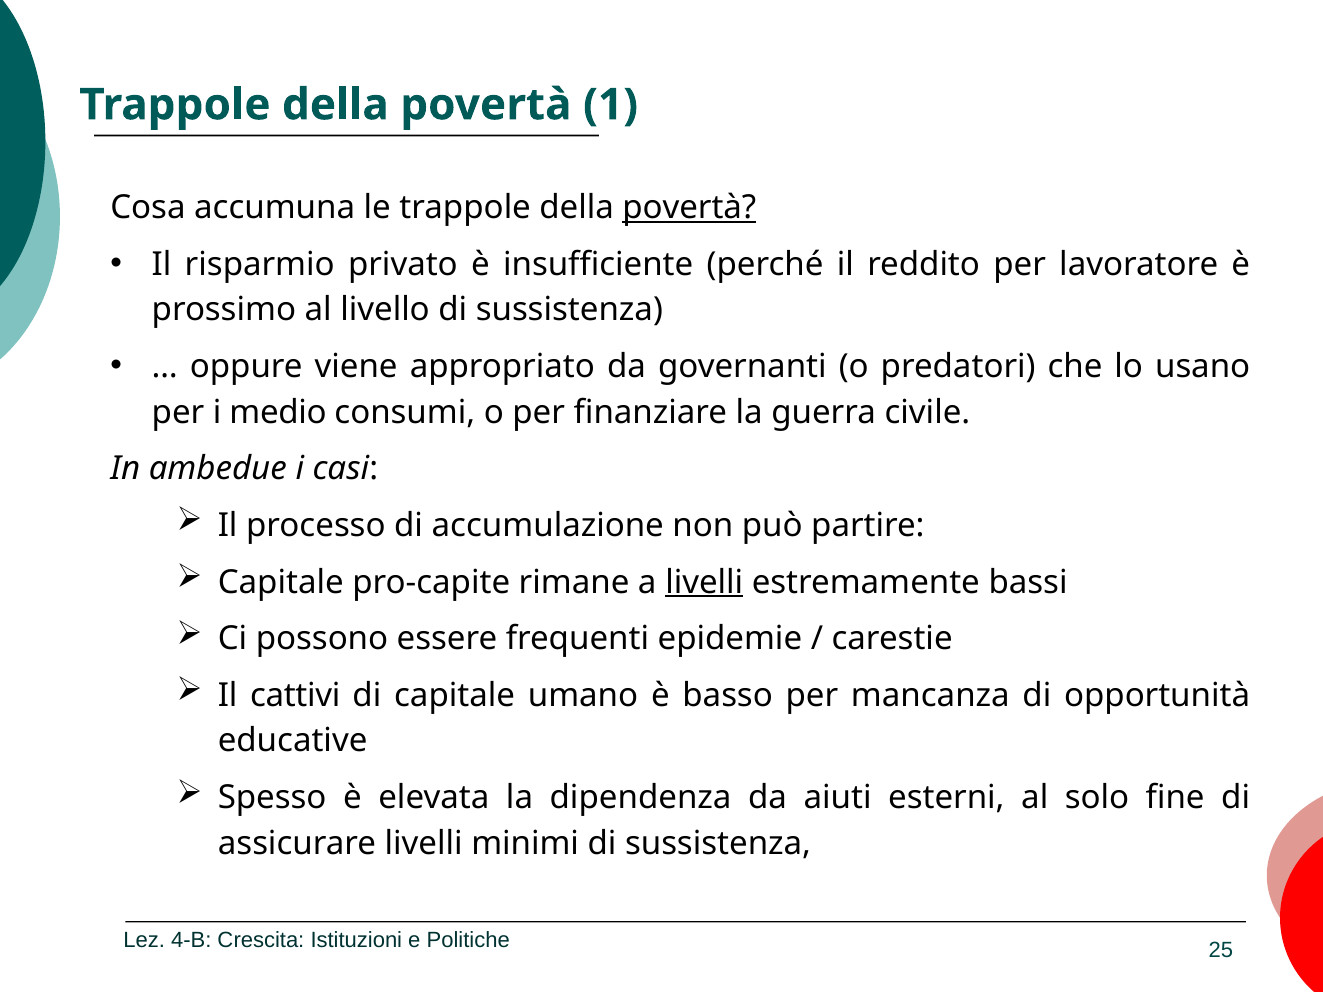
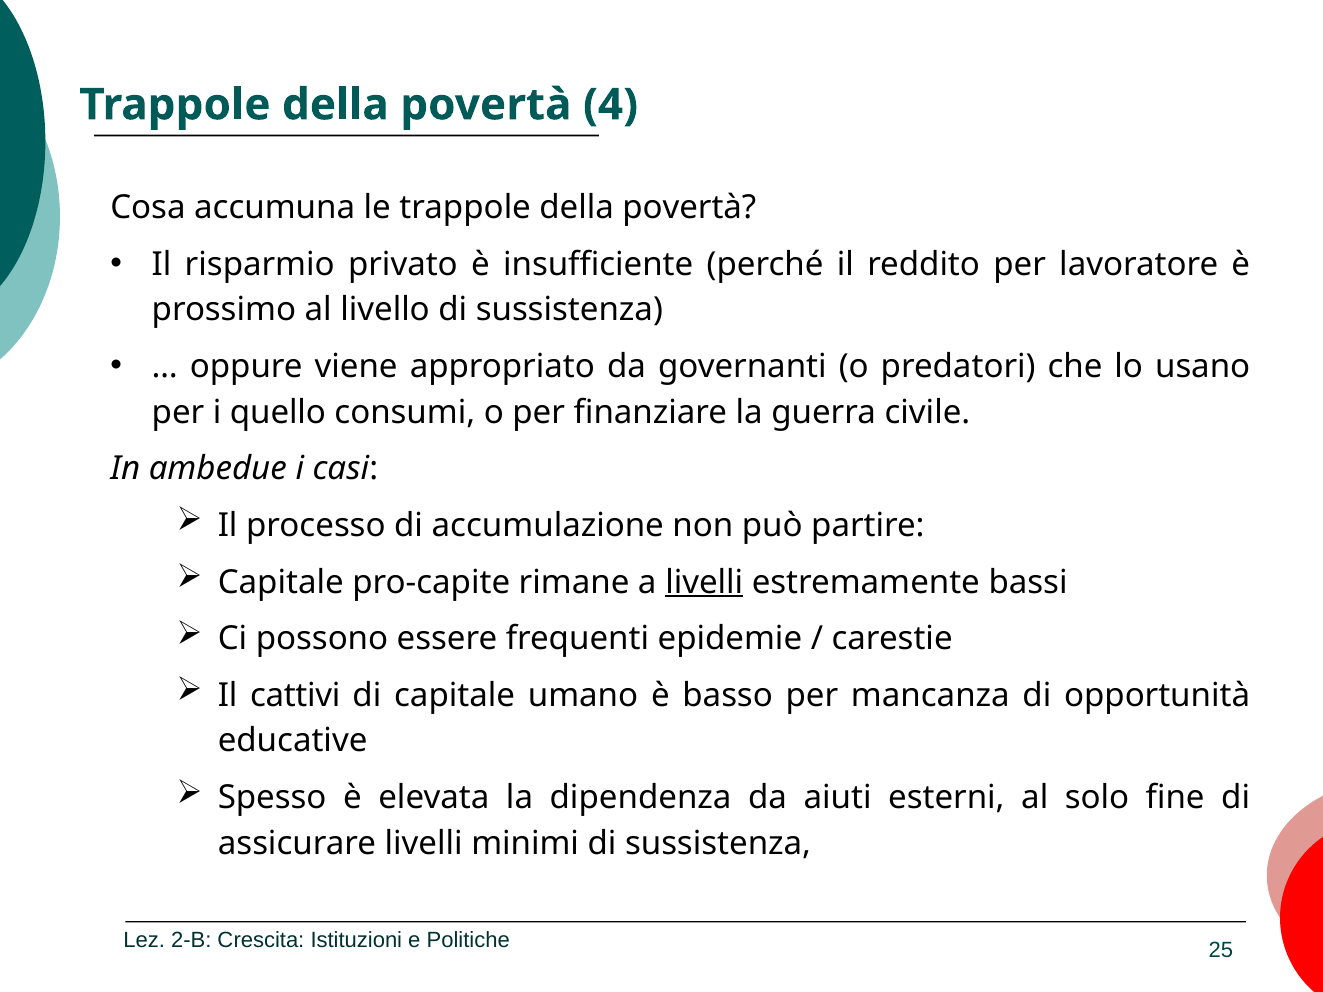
1: 1 -> 4
povertà at (689, 208) underline: present -> none
medio: medio -> quello
4-B: 4-B -> 2-B
